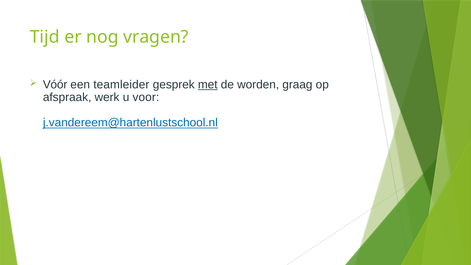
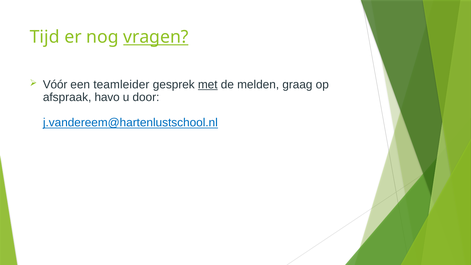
vragen underline: none -> present
worden: worden -> melden
werk: werk -> havo
voor: voor -> door
